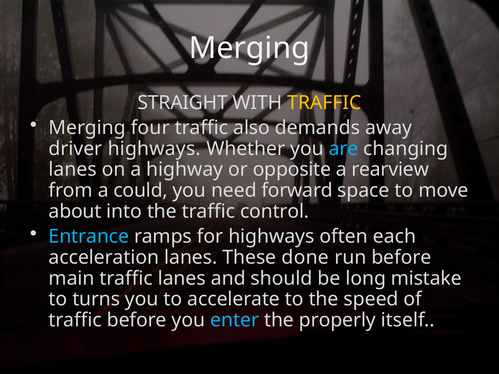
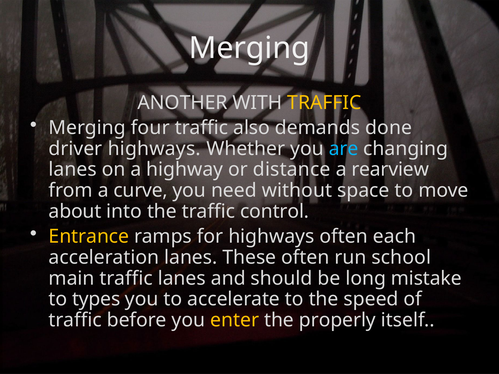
STRAIGHT: STRAIGHT -> ANOTHER
away: away -> done
opposite: opposite -> distance
could: could -> curve
forward: forward -> without
Entrance colour: light blue -> yellow
These done: done -> often
run before: before -> school
turns: turns -> types
enter colour: light blue -> yellow
